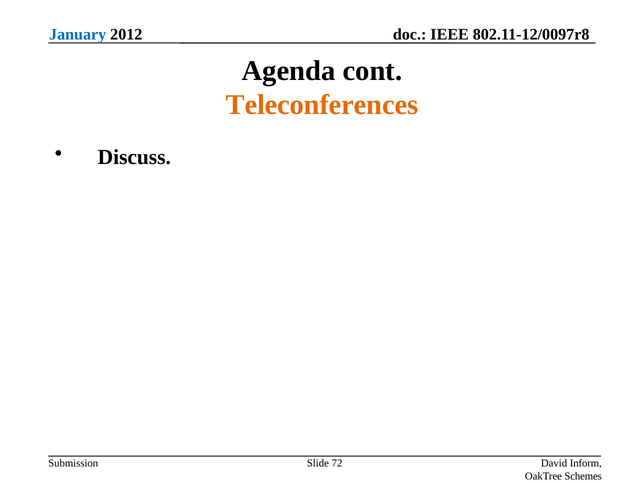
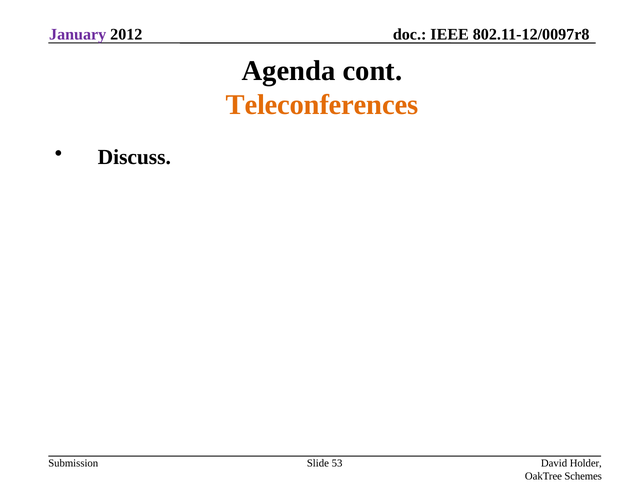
January colour: blue -> purple
72: 72 -> 53
Inform: Inform -> Holder
